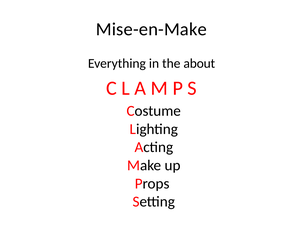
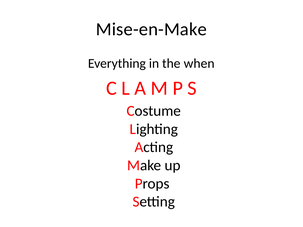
about: about -> when
